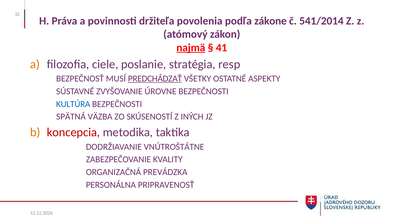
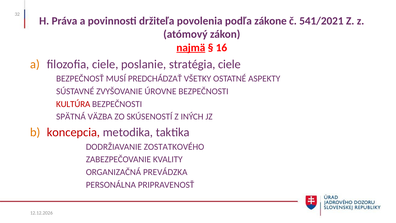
541/2014: 541/2014 -> 541/2021
41: 41 -> 16
stratégia resp: resp -> ciele
PREDCHÁDZAŤ underline: present -> none
KULTÚRA colour: blue -> red
VNÚTROŠTÁTNE: VNÚTROŠTÁTNE -> ZOSTATKOVÉHO
